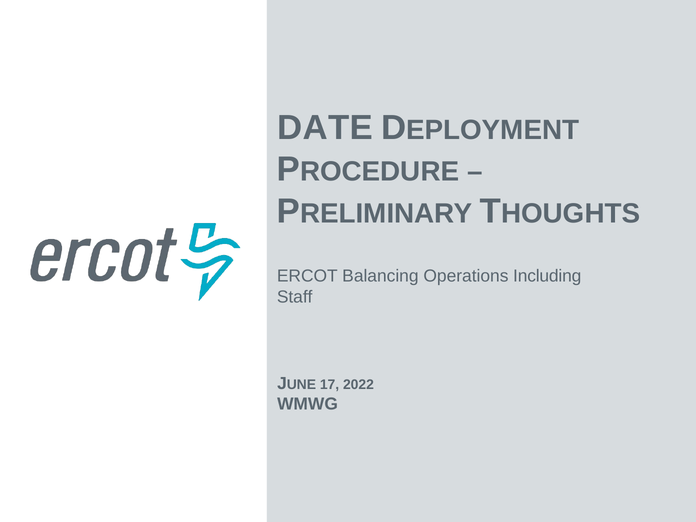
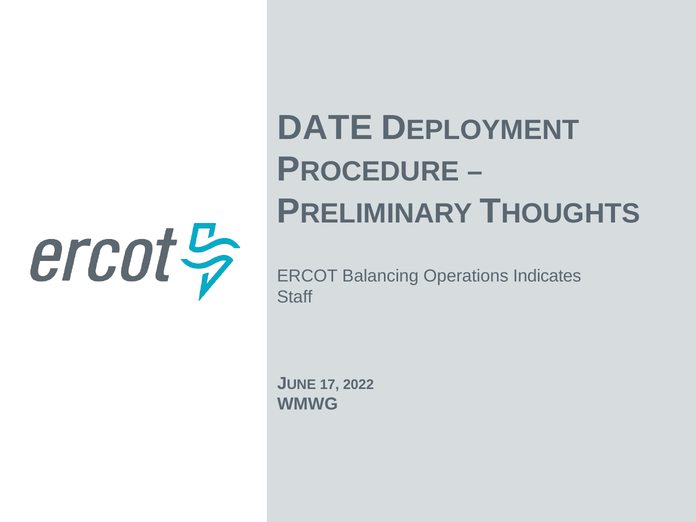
Including: Including -> Indicates
